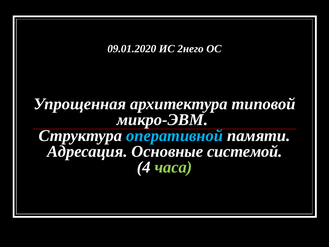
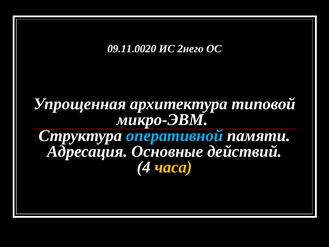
09.01.2020: 09.01.2020 -> 09.11.0020
системой: системой -> действий
часа colour: light green -> yellow
